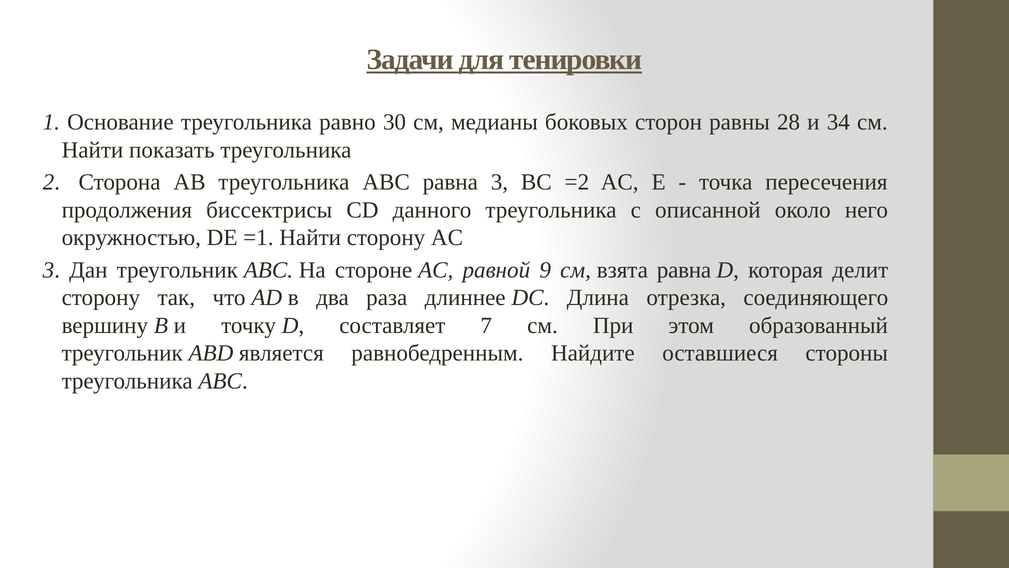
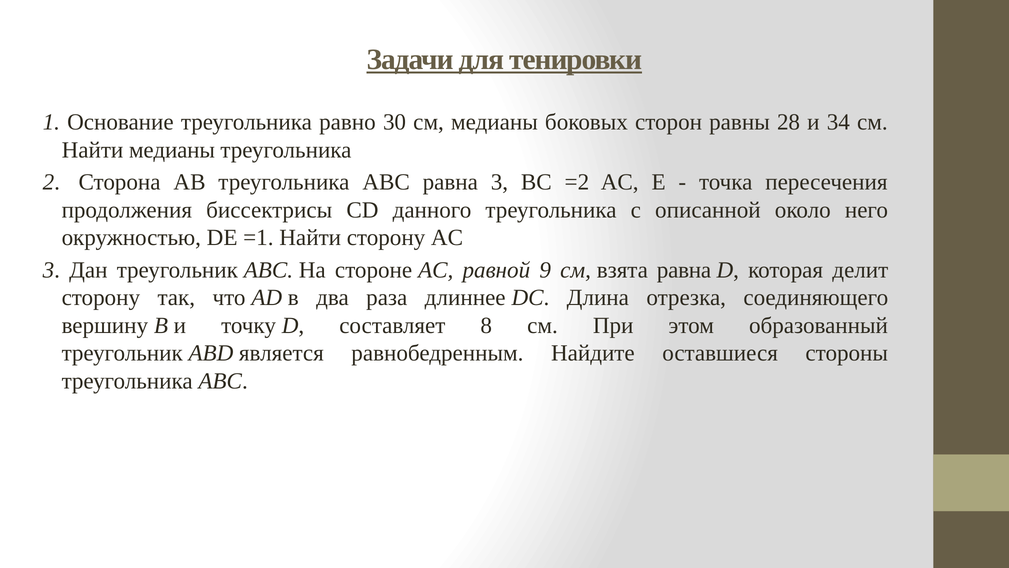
Найти показать: показать -> медианы
7: 7 -> 8
